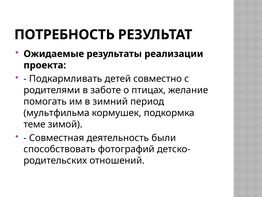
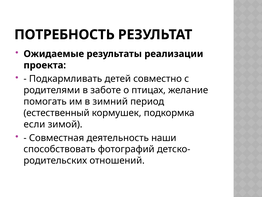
мультфильма: мультфильма -> естественный
теме: теме -> если
были: были -> наши
